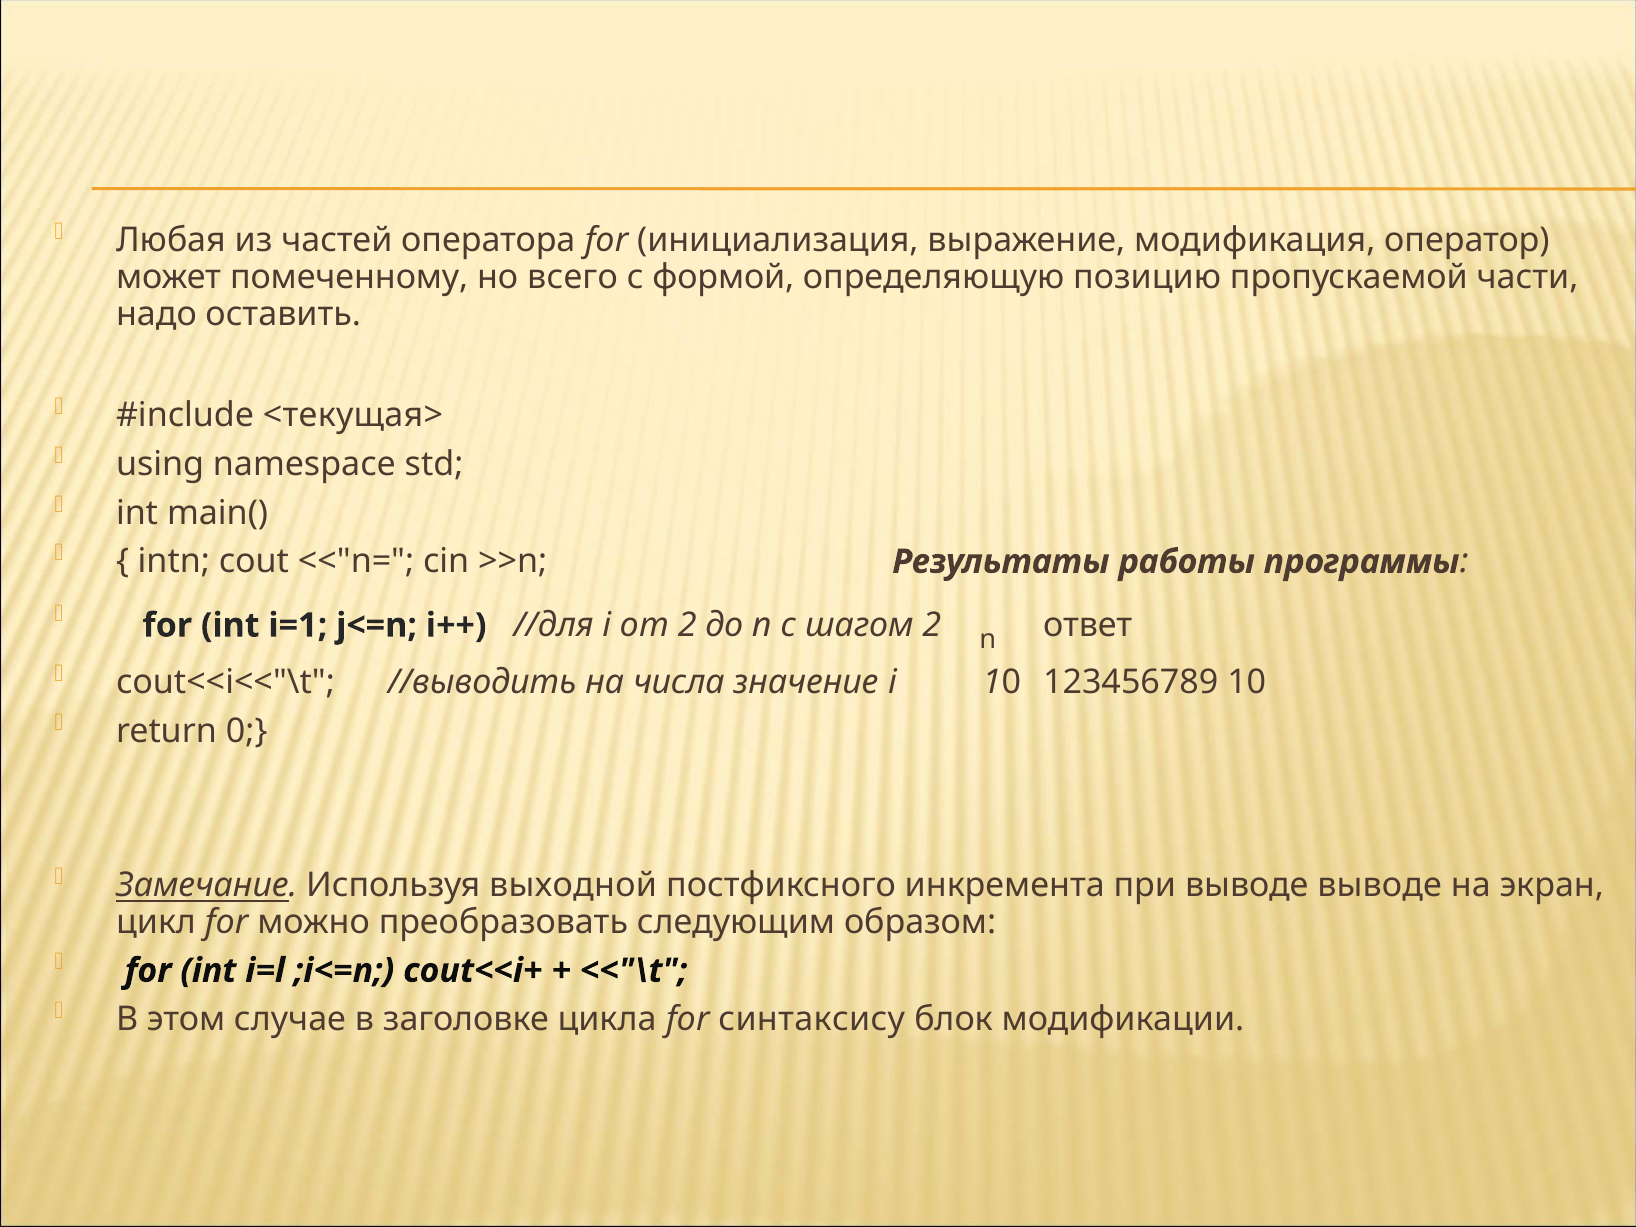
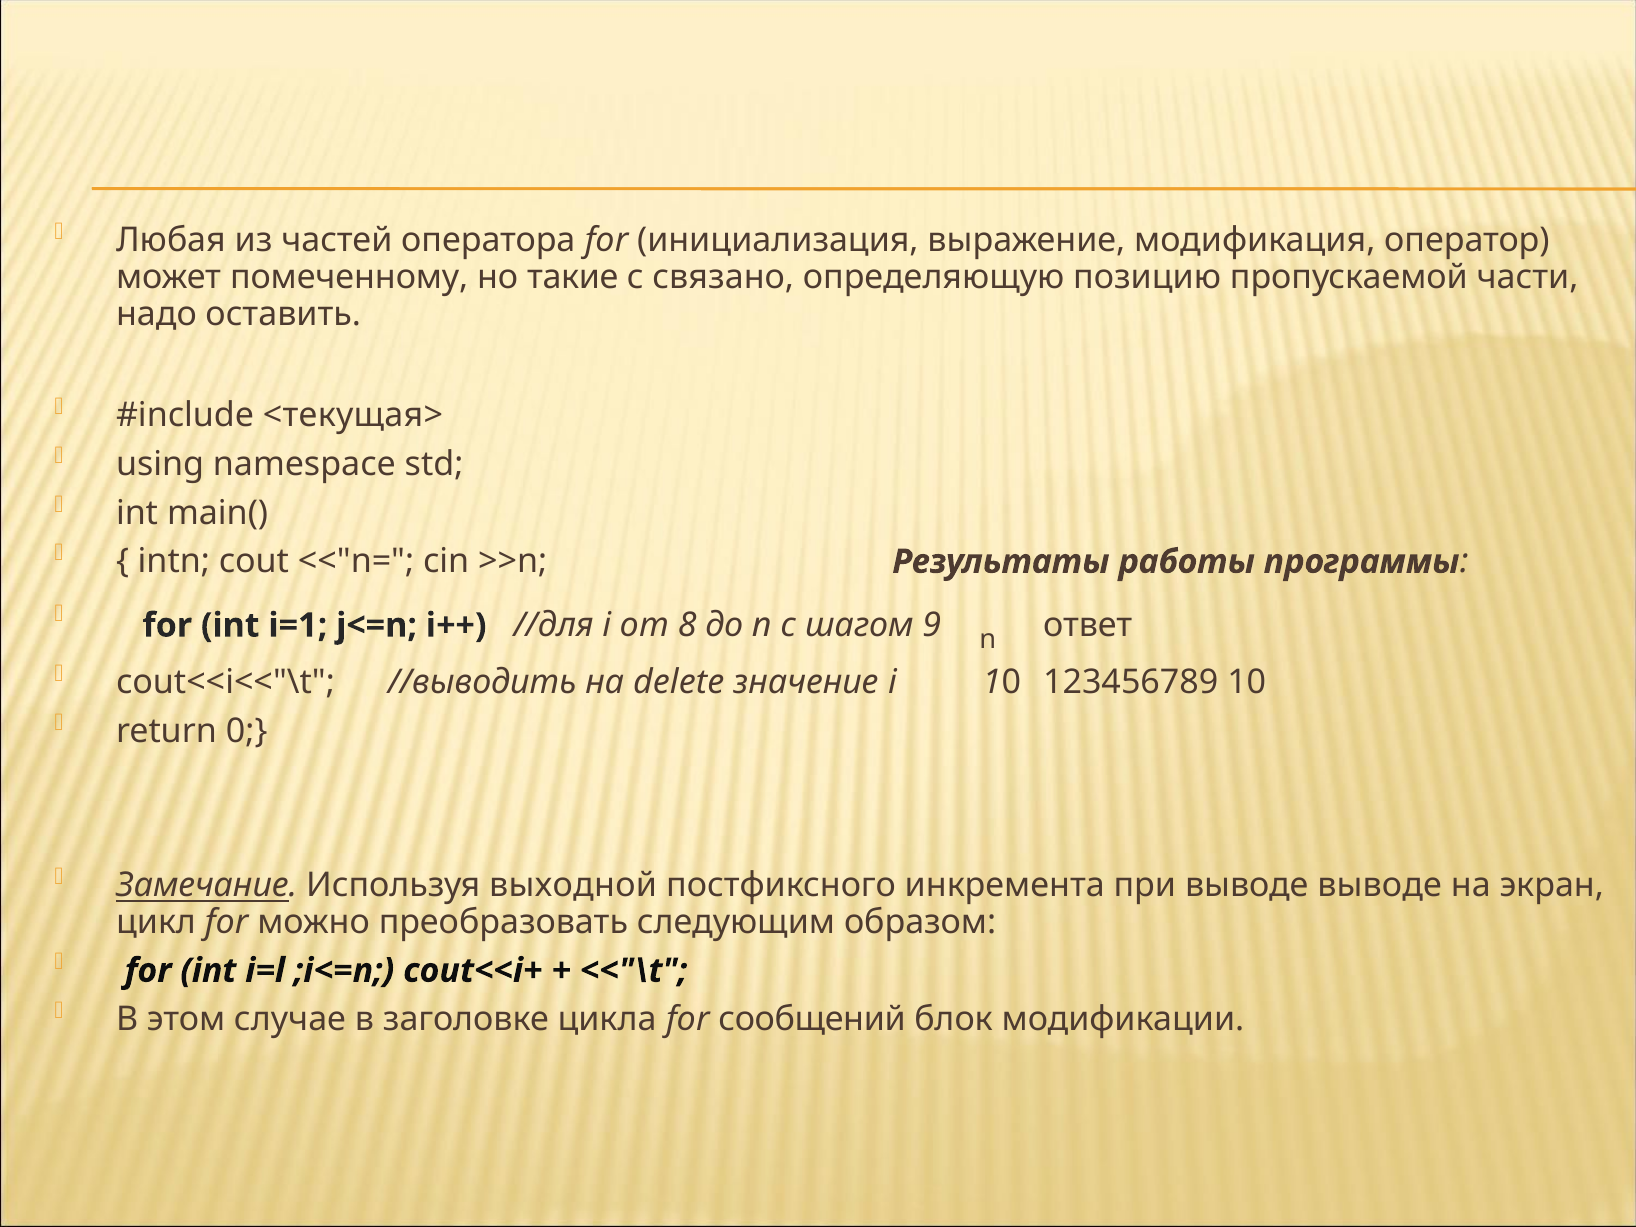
всего: всего -> такие
формой: формой -> связано
om 2: 2 -> 8
шагом 2: 2 -> 9
числа: числа -> delete
синтаксису: синтаксису -> сообщений
